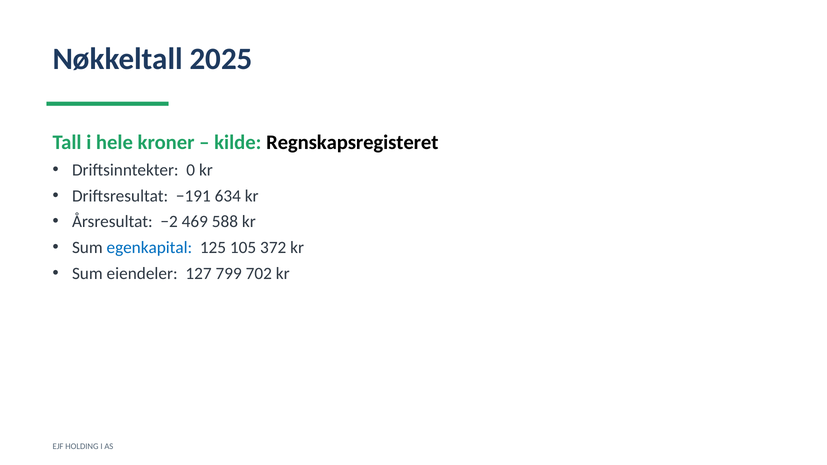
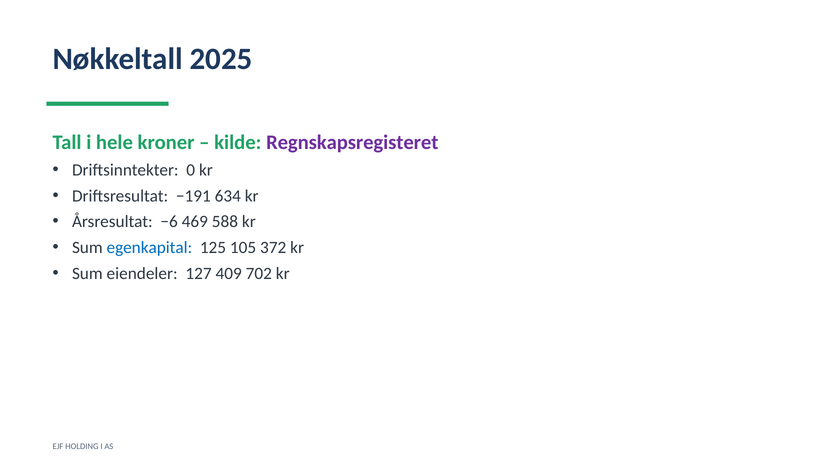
Regnskapsregisteret colour: black -> purple
−2: −2 -> −6
799: 799 -> 409
